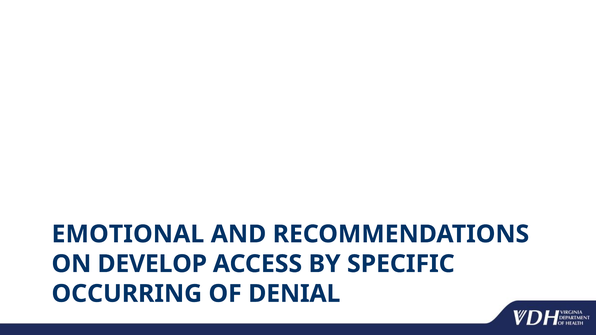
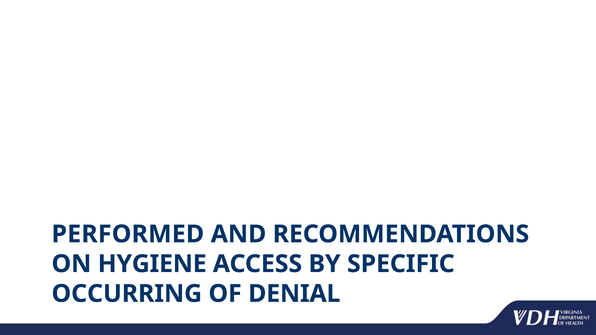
EMOTIONAL: EMOTIONAL -> PERFORMED
DEVELOP: DEVELOP -> HYGIENE
